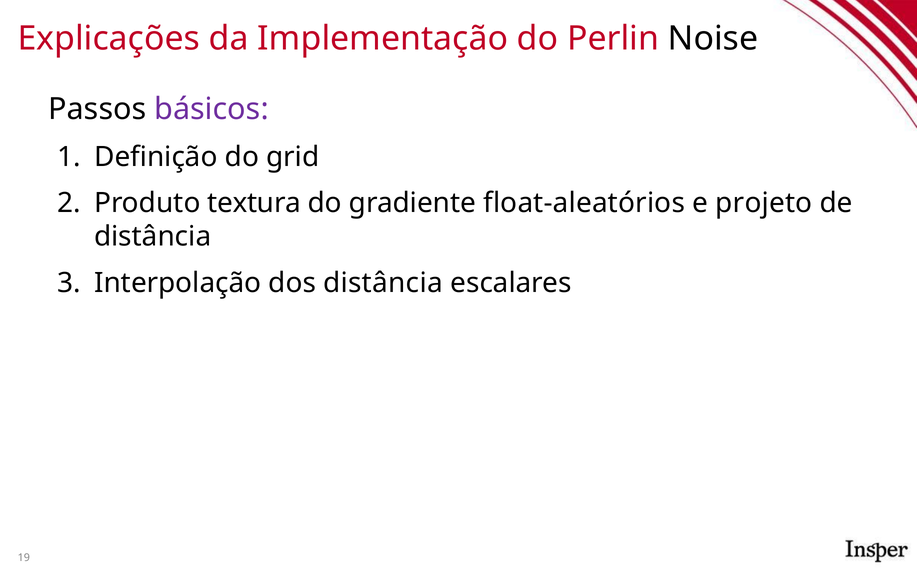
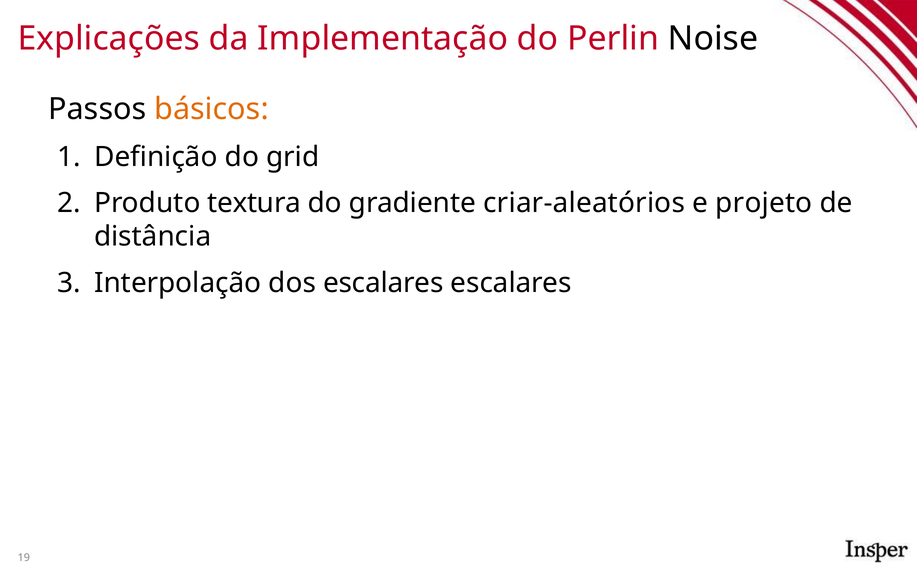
básicos colour: purple -> orange
float-aleatórios: float-aleatórios -> criar-aleatórios
dos distância: distância -> escalares
